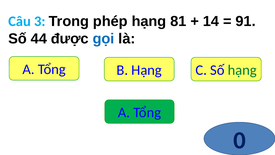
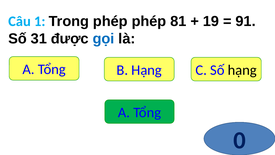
3: 3 -> 1
phép hạng: hạng -> phép
14: 14 -> 19
44: 44 -> 31
hạng at (242, 70) colour: green -> black
